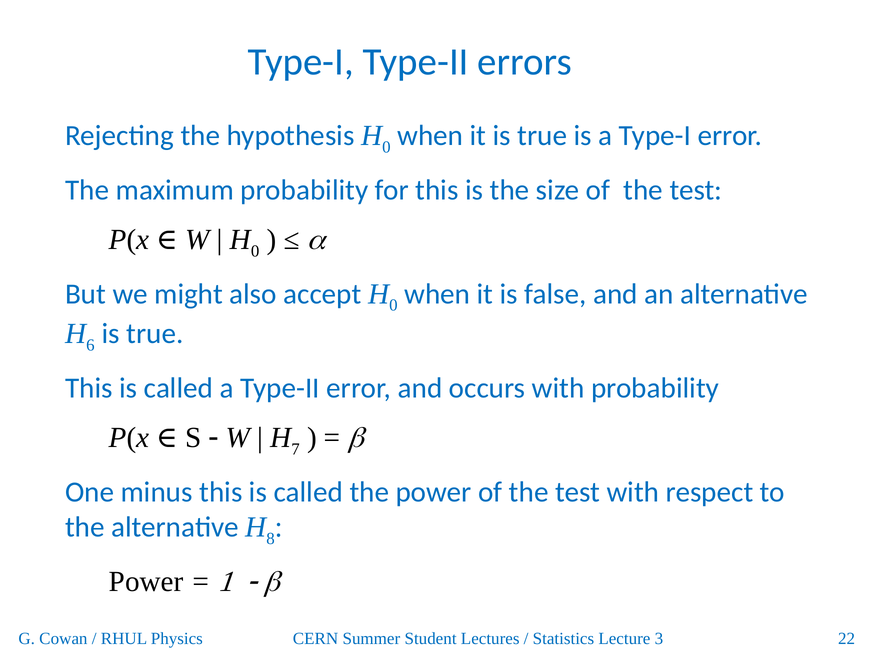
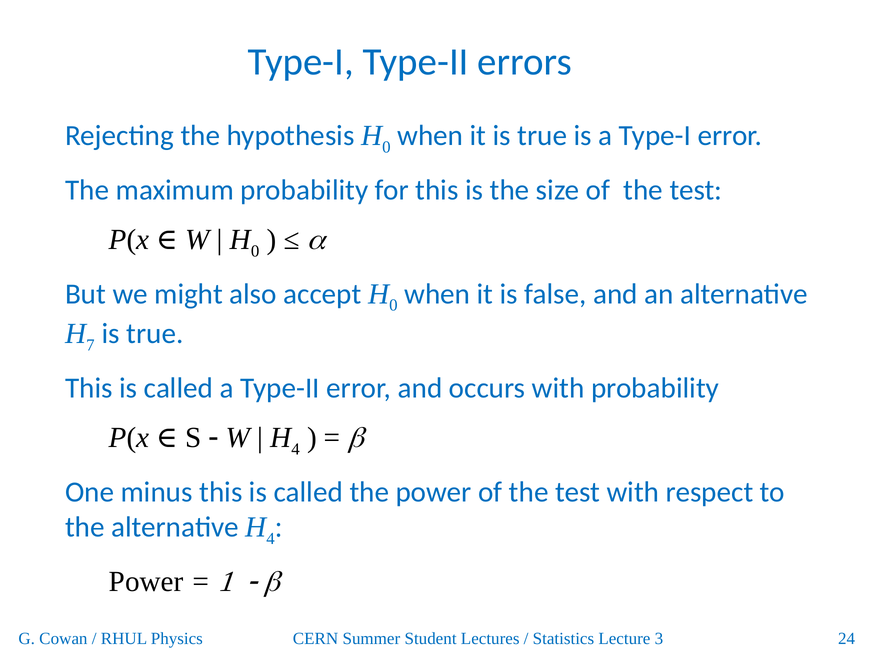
6: 6 -> 7
7 at (296, 449): 7 -> 4
8 at (271, 539): 8 -> 4
22: 22 -> 24
